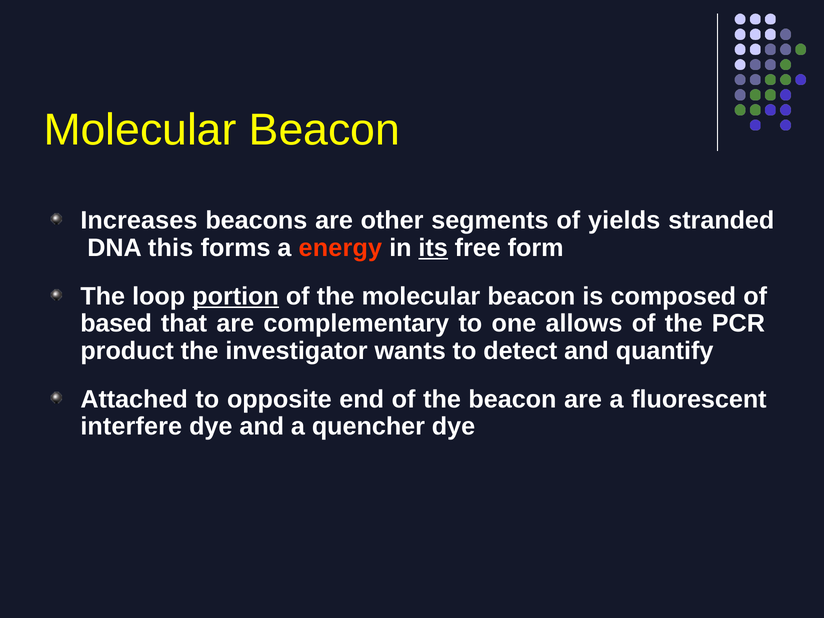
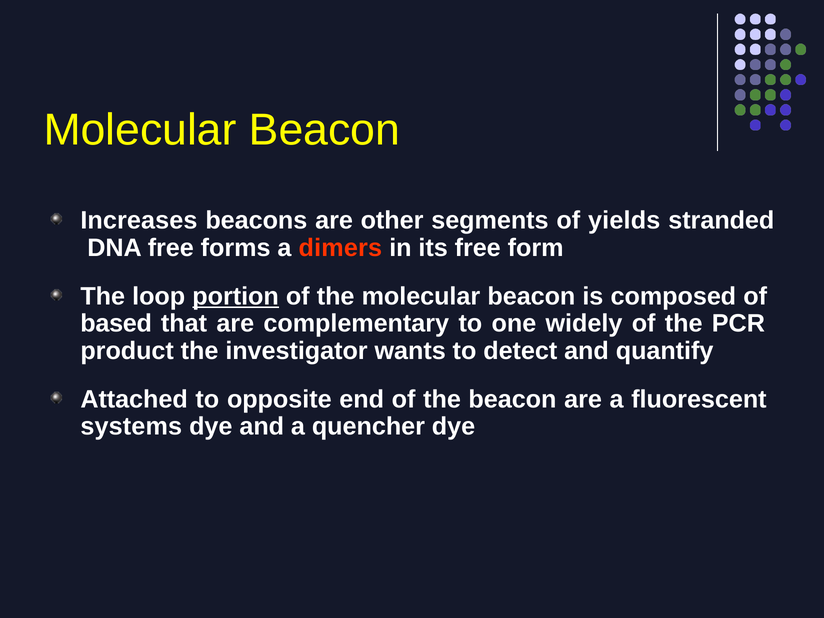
DNA this: this -> free
energy: energy -> dimers
its underline: present -> none
allows: allows -> widely
interfere: interfere -> systems
